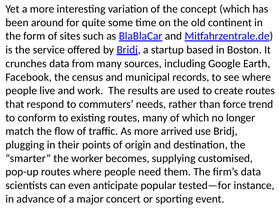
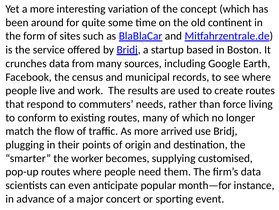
trend: trend -> living
tested—for: tested—for -> month—for
